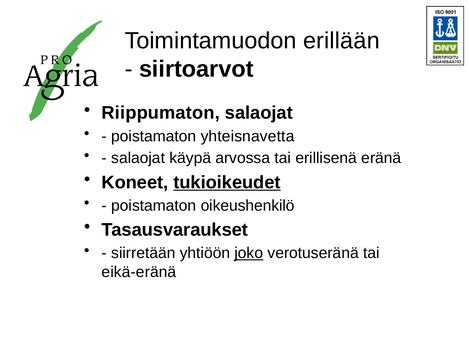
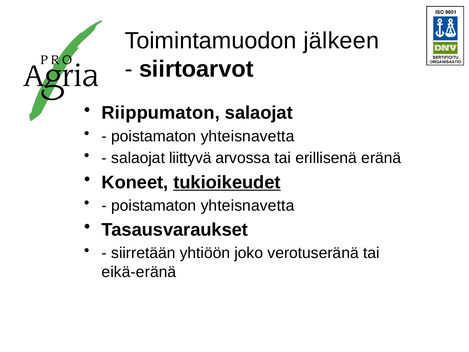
erillään: erillään -> jälkeen
käypä: käypä -> liittyvä
oikeushenkilö at (248, 205): oikeushenkilö -> yhteisnavetta
joko underline: present -> none
